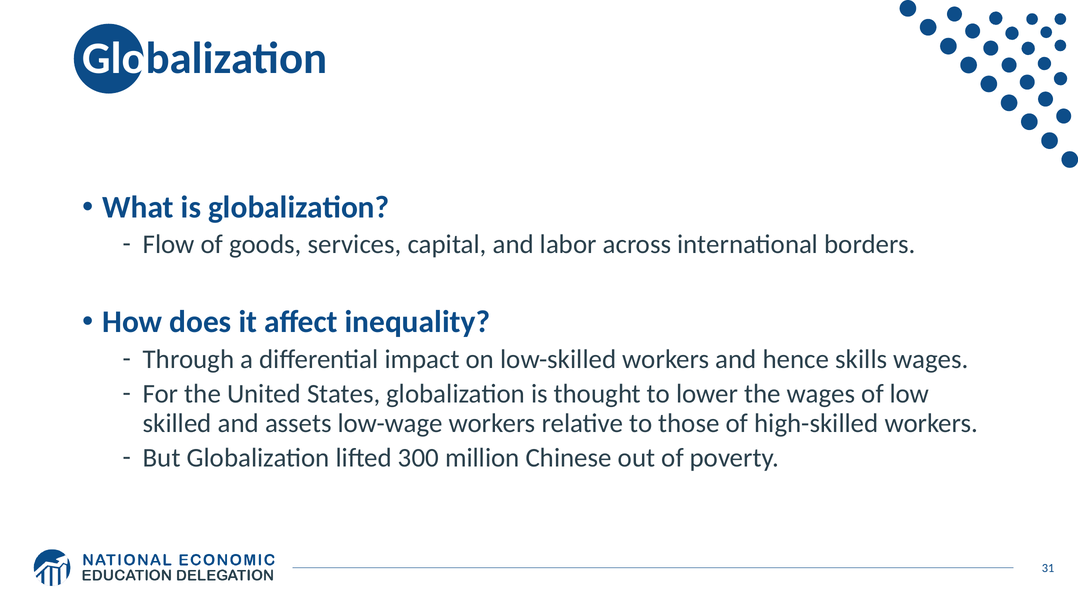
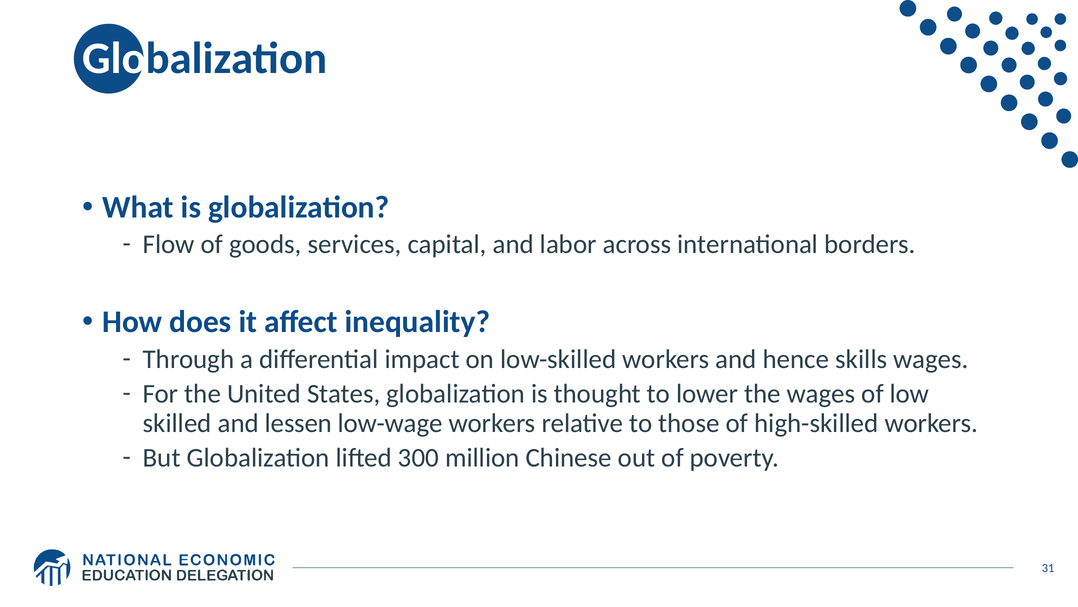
assets: assets -> lessen
